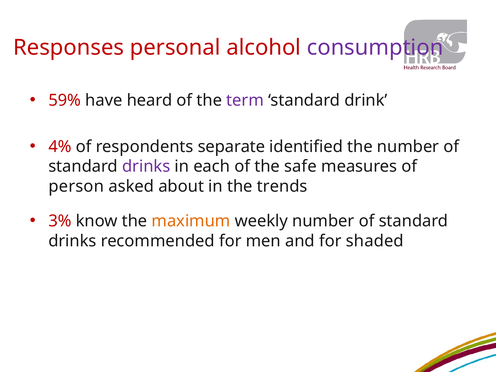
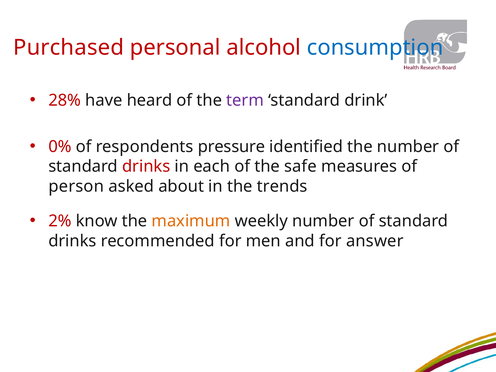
Responses: Responses -> Purchased
consumption colour: purple -> blue
59%: 59% -> 28%
4%: 4% -> 0%
separate: separate -> pressure
drinks at (146, 166) colour: purple -> red
3%: 3% -> 2%
shaded: shaded -> answer
